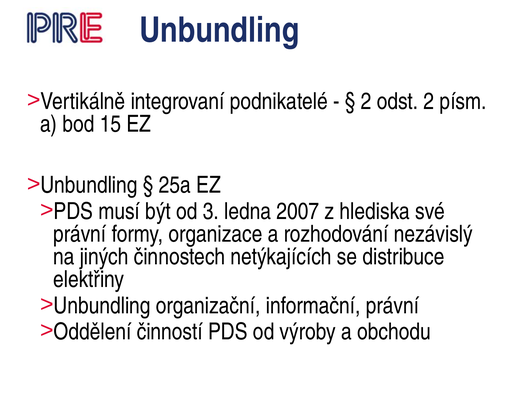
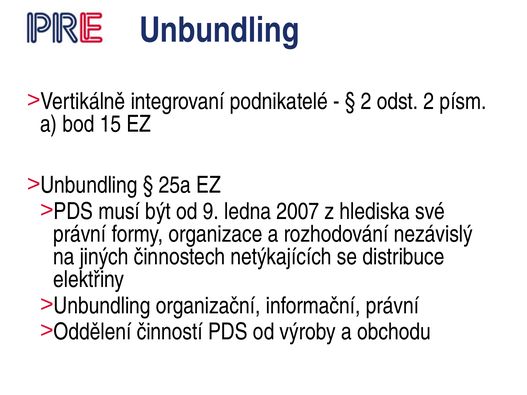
3: 3 -> 9
